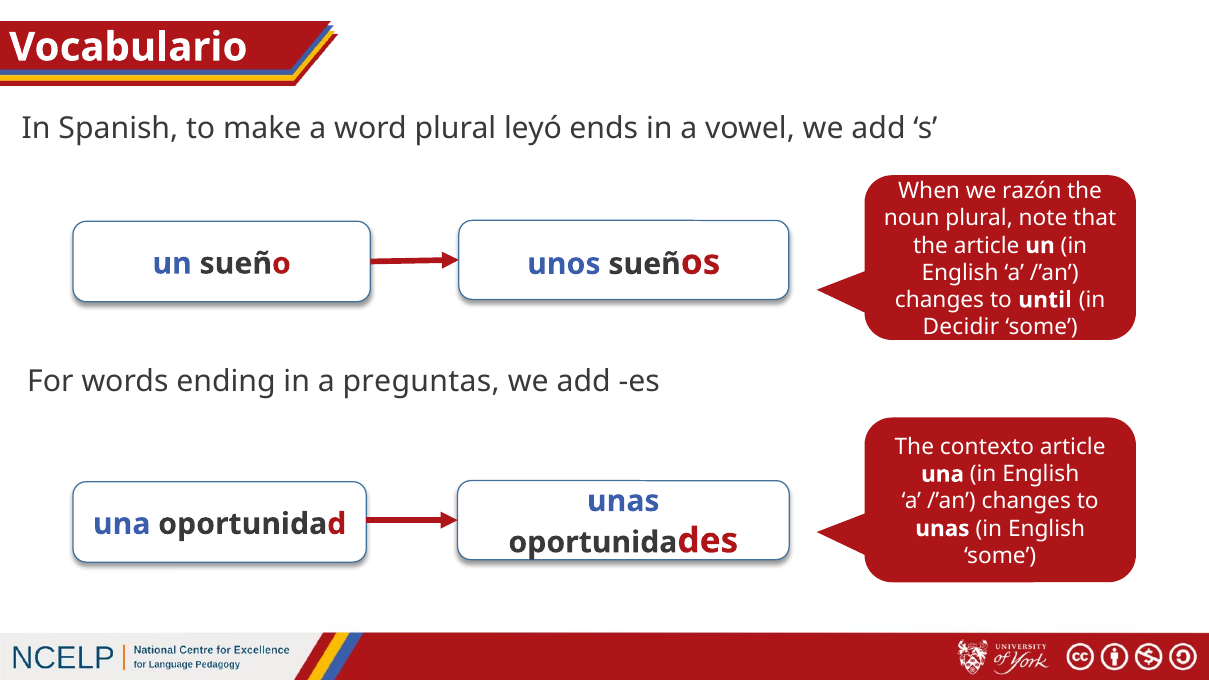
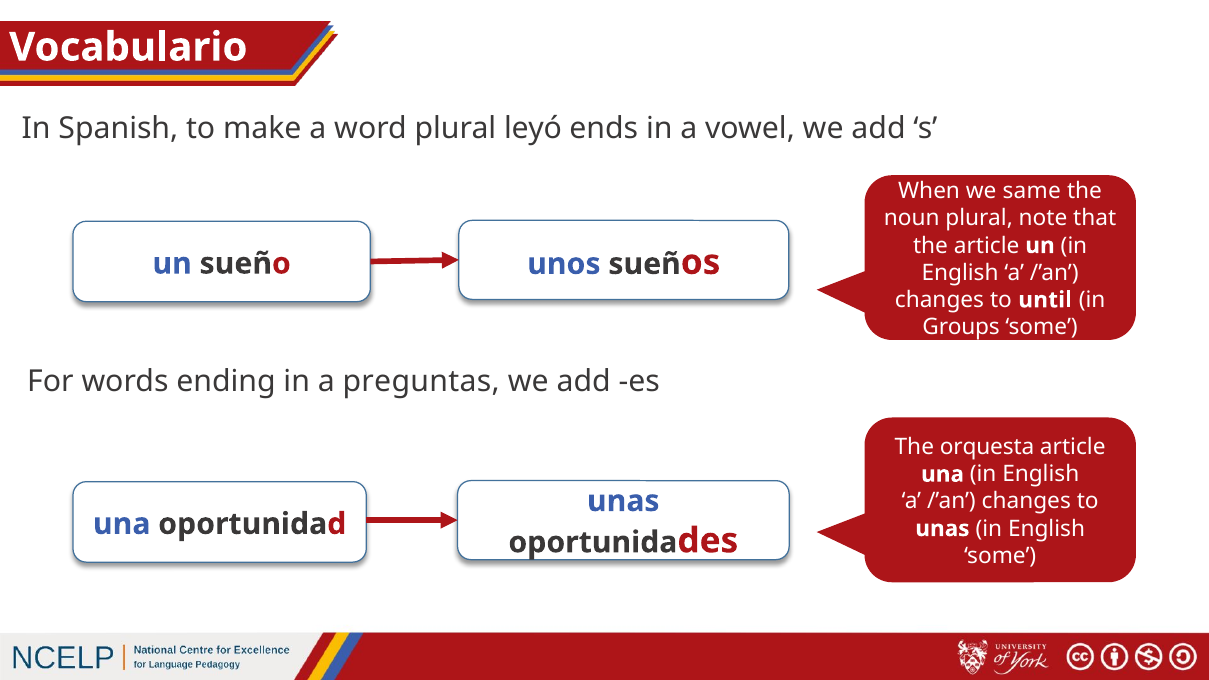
razón: razón -> same
Decidir: Decidir -> Groups
contexto: contexto -> orquesta
